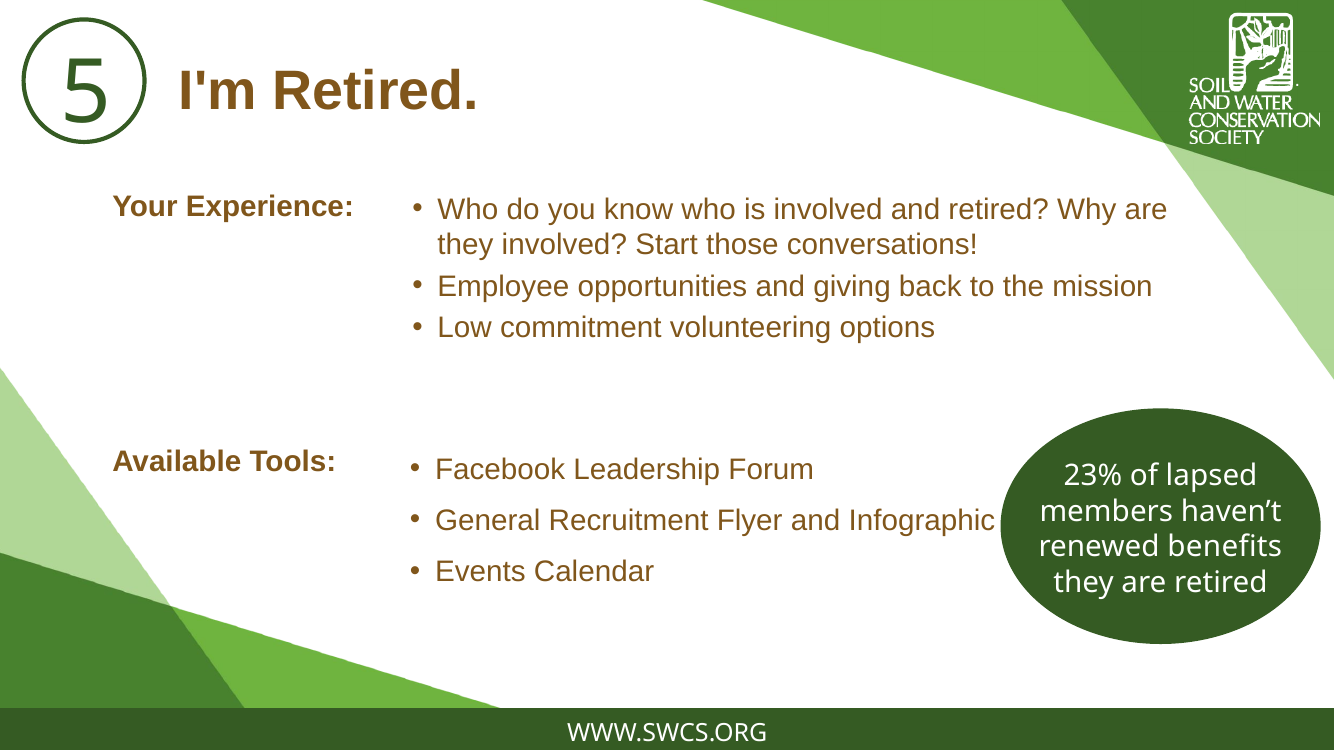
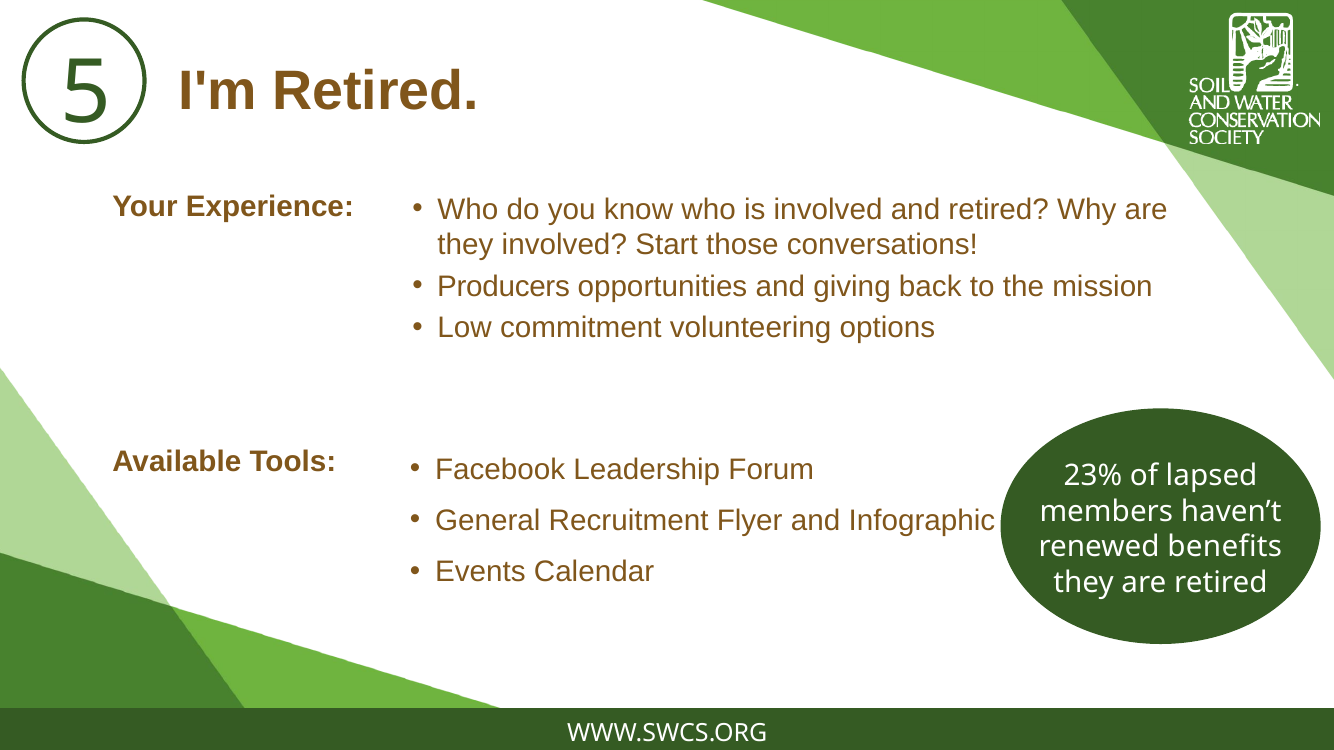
Employee: Employee -> Producers
